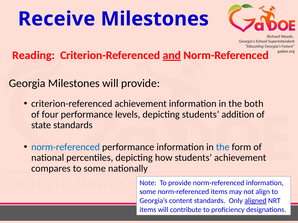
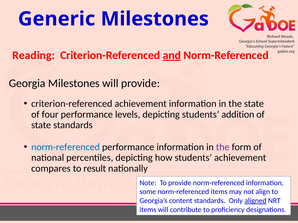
Receive: Receive -> Generic
the both: both -> state
the at (223, 147) colour: blue -> purple
to some: some -> result
